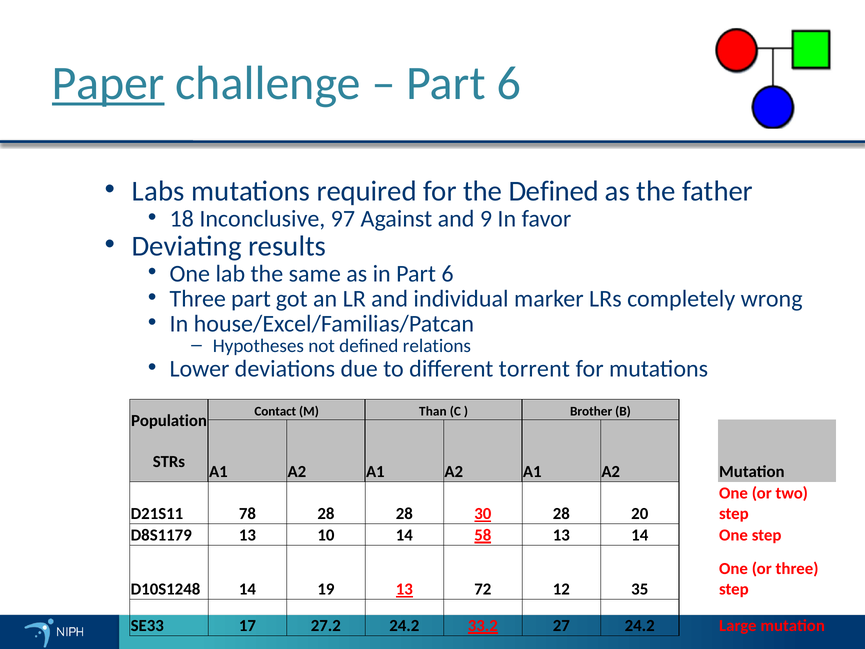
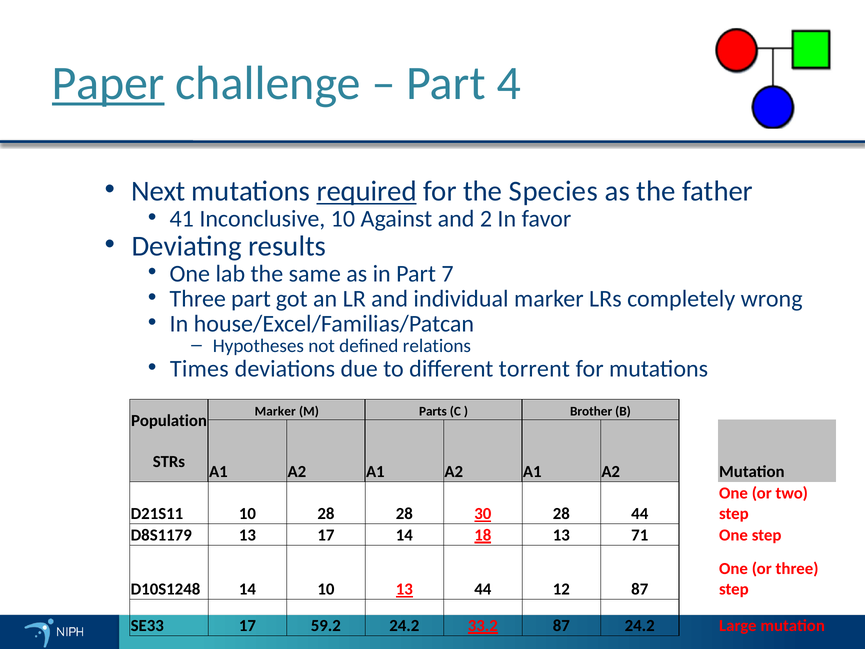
6 at (509, 83): 6 -> 4
Labs: Labs -> Next
required underline: none -> present
the Defined: Defined -> Species
18: 18 -> 41
Inconclusive 97: 97 -> 10
9: 9 -> 2
in Part 6: 6 -> 7
Lower: Lower -> Times
Contact at (275, 411): Contact -> Marker
Than: Than -> Parts
D21S11 78: 78 -> 10
28 20: 20 -> 44
13 10: 10 -> 17
58: 58 -> 18
13 14: 14 -> 71
14 19: 19 -> 10
13 72: 72 -> 44
12 35: 35 -> 87
27.2: 27.2 -> 59.2
33.2 27: 27 -> 87
